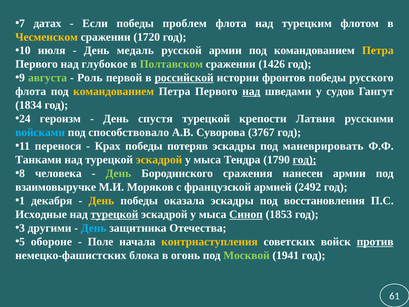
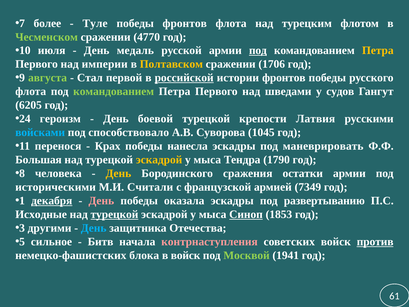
датах: датах -> более
Если: Если -> Туле
победы проблем: проблем -> фронтов
Чесменском colour: yellow -> light green
1720: 1720 -> 4770
под at (258, 51) underline: none -> present
глубокое: глубокое -> империи
Полтавском colour: light green -> yellow
1426: 1426 -> 1706
Роль: Роль -> Стал
командованием at (114, 91) colour: yellow -> light green
над at (251, 91) underline: present -> none
1834: 1834 -> 6205
спустя: спустя -> боевой
3767: 3767 -> 1045
потеряв: потеряв -> нанесла
Танками: Танками -> Большая
год at (305, 160) underline: present -> none
День at (118, 173) colour: light green -> yellow
нанесен: нанесен -> остатки
взаимовыручке: взаимовыручке -> историческими
Моряков: Моряков -> Считали
2492: 2492 -> 7349
декабря underline: none -> present
День at (101, 201) colour: yellow -> pink
восстановления: восстановления -> развертыванию
обороне: обороне -> сильное
Поле: Поле -> Битв
контрнаступления colour: yellow -> pink
в огонь: огонь -> войск
